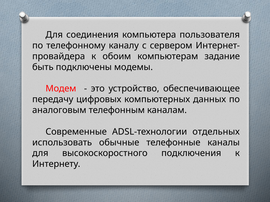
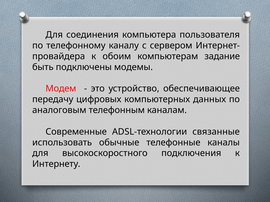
отдельных: отдельных -> связанные
